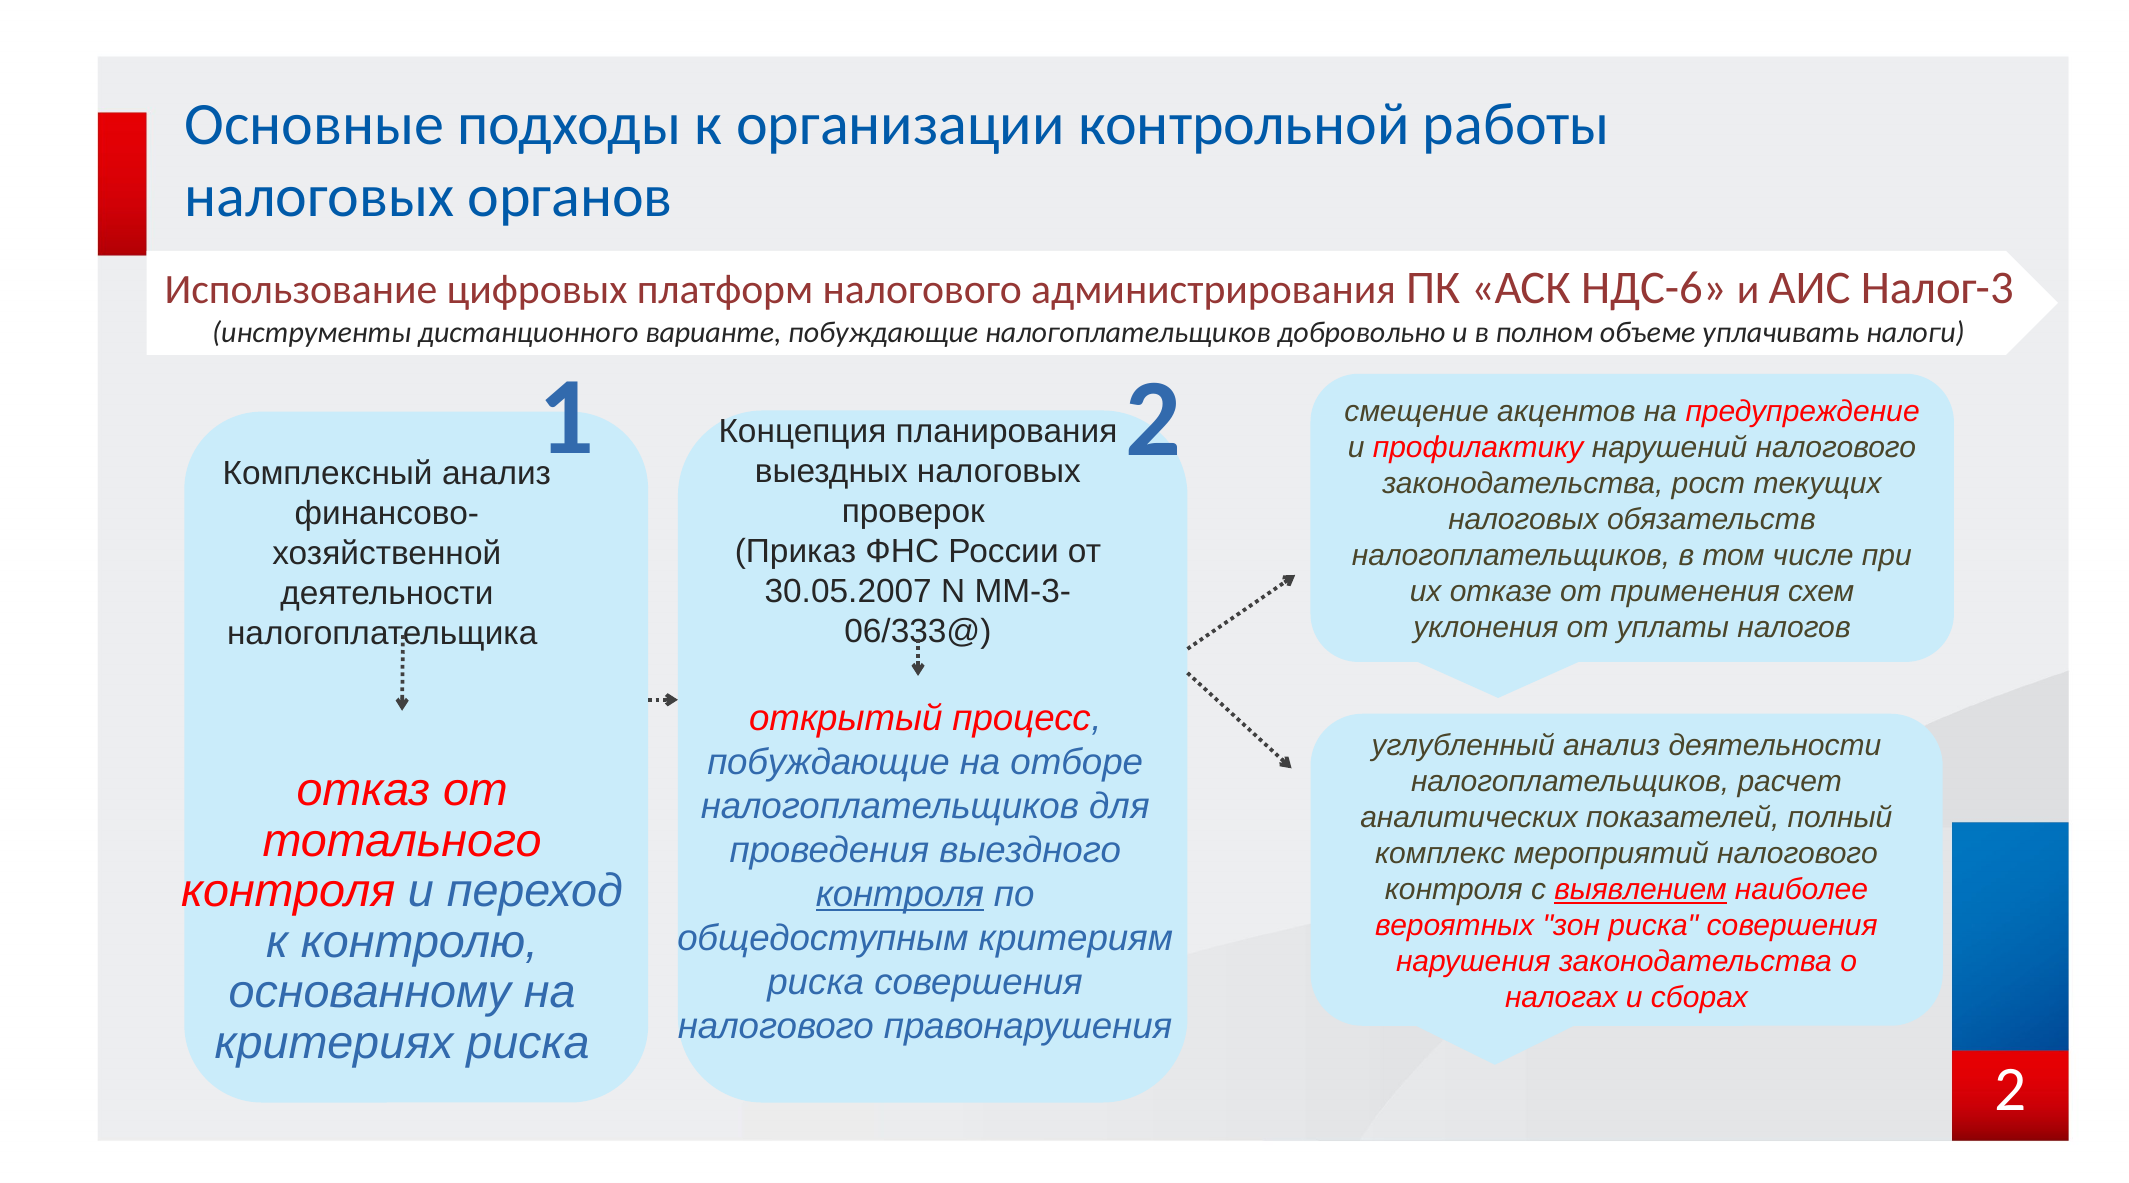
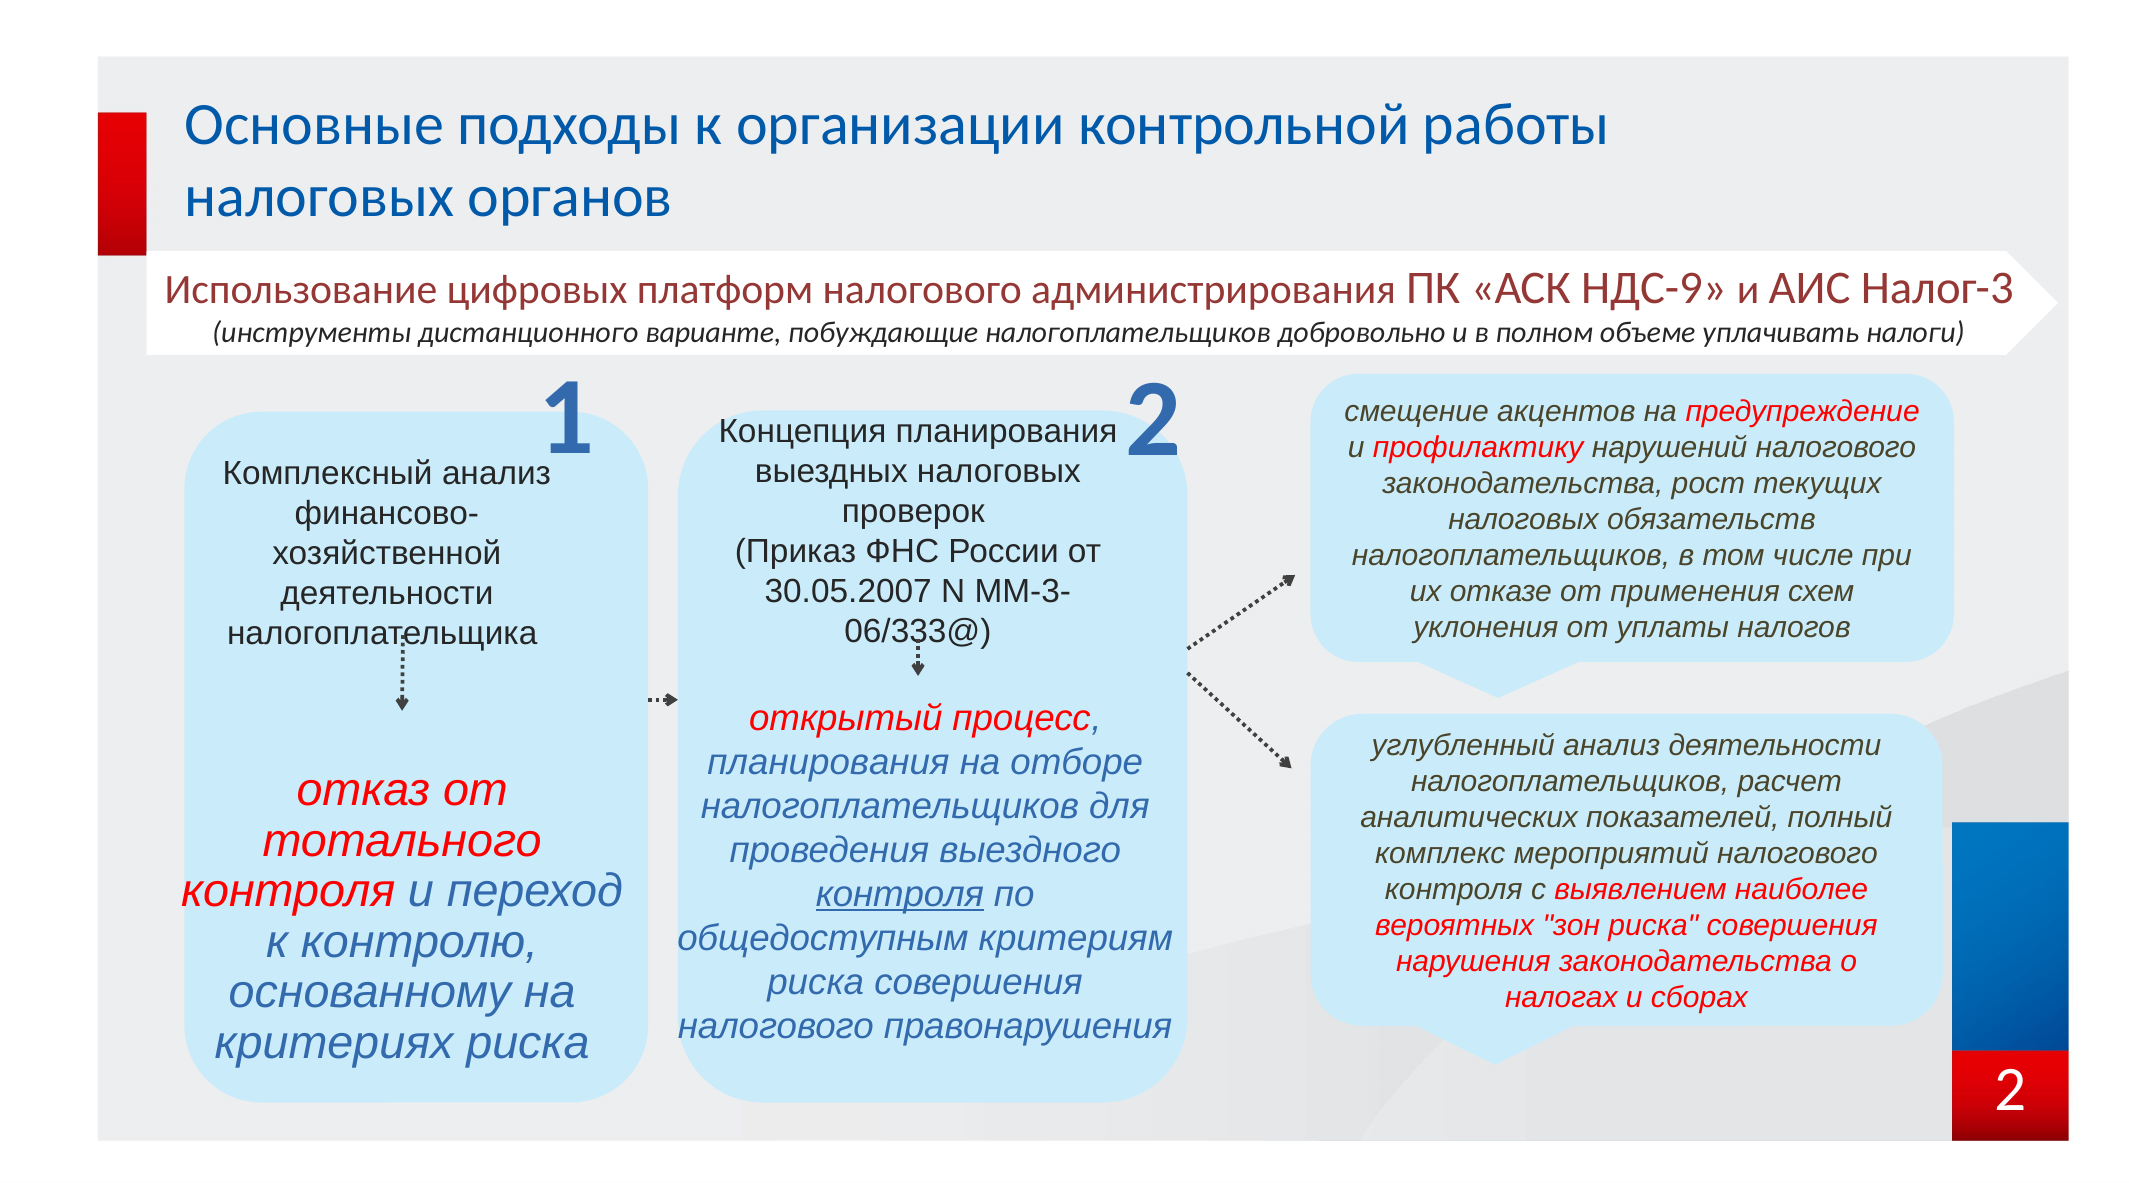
НДС-6: НДС-6 -> НДС-9
побуждающие at (829, 762): побуждающие -> планирования
выявлением underline: present -> none
